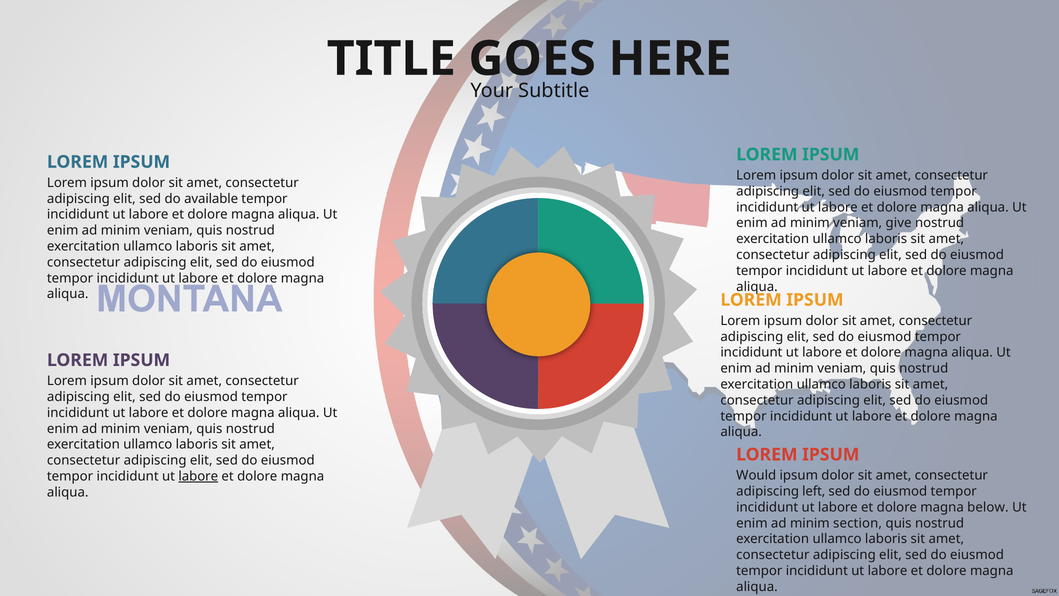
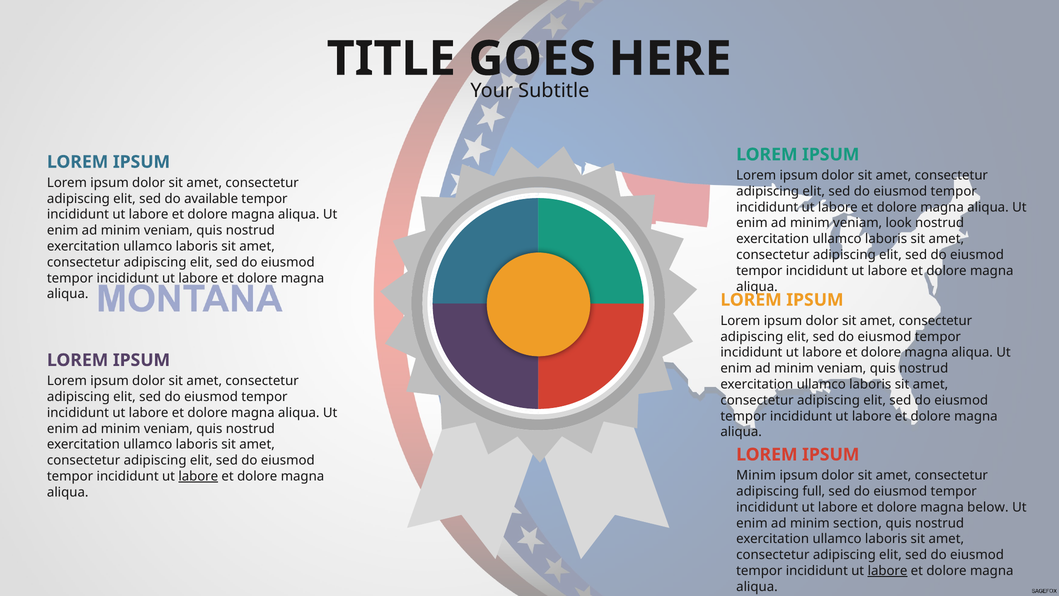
give: give -> look
Would at (756, 475): Would -> Minim
left: left -> full
labore at (888, 571) underline: none -> present
